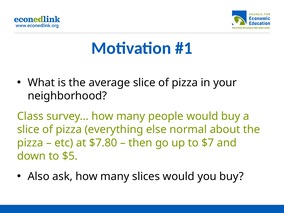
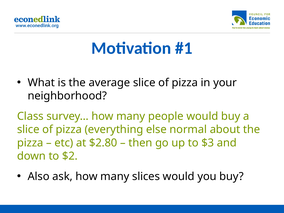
$7.80: $7.80 -> $2.80
$7: $7 -> $3
$5: $5 -> $2
